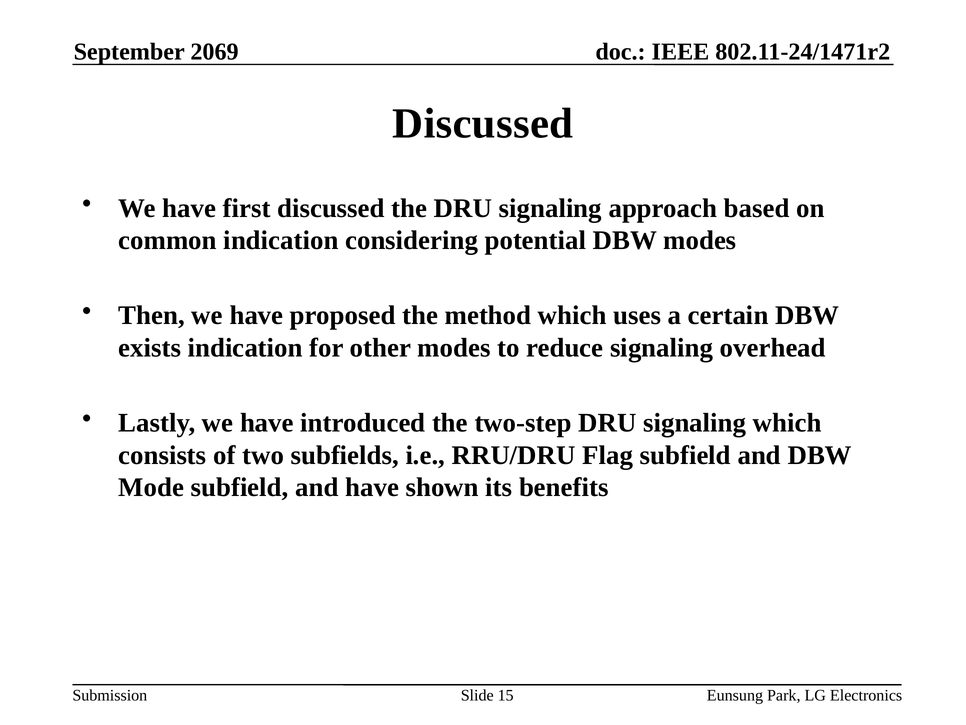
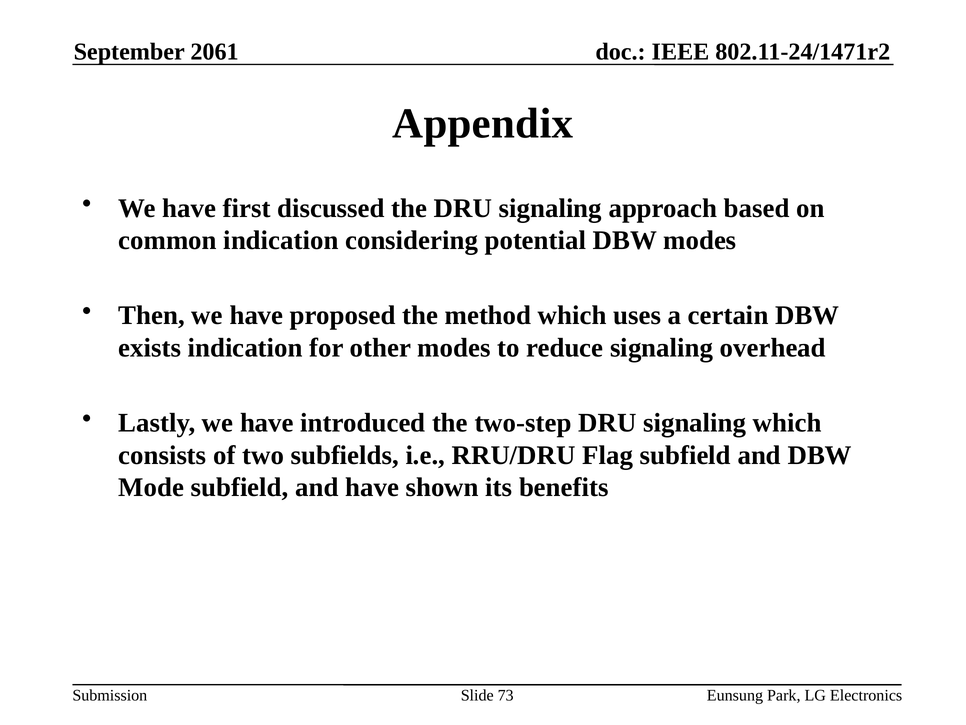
2069: 2069 -> 2061
Discussed at (483, 124): Discussed -> Appendix
15: 15 -> 73
